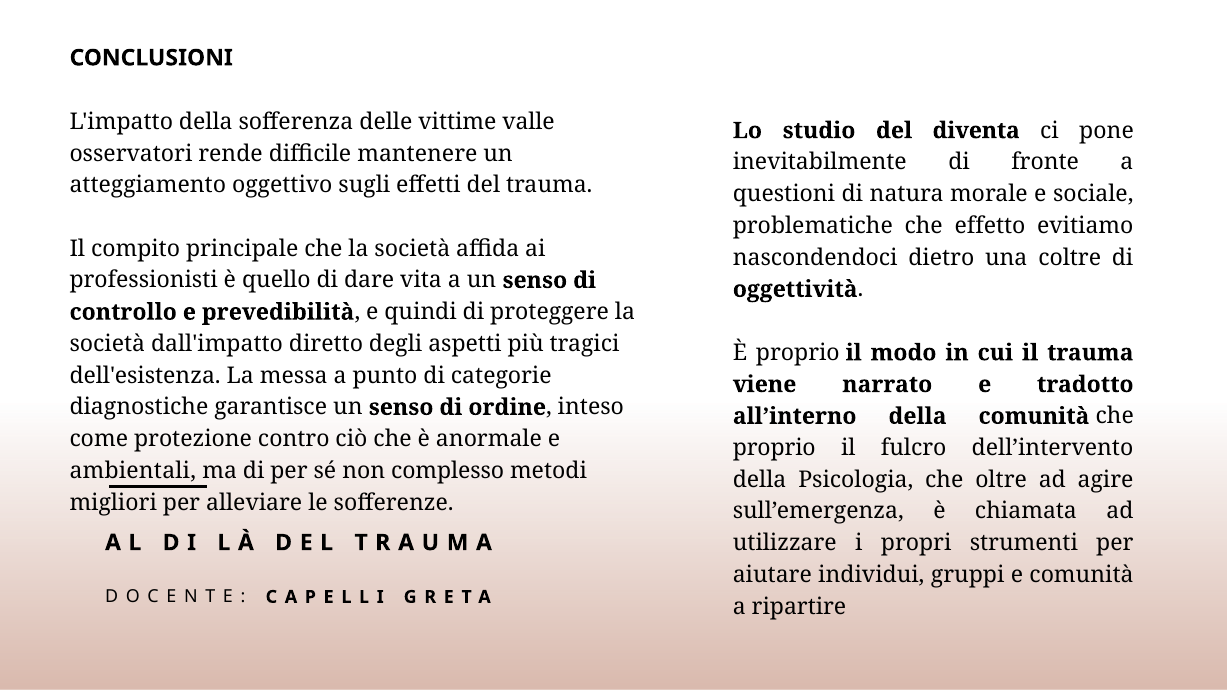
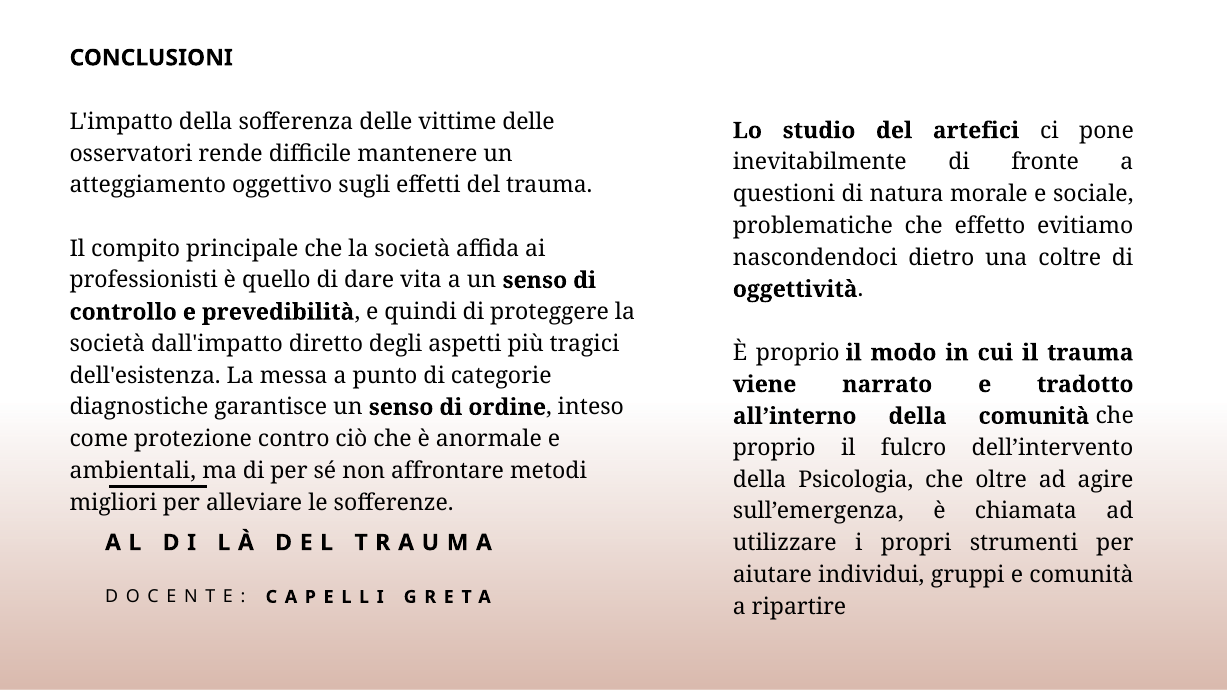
vittime valle: valle -> delle
diventa: diventa -> artefici
complesso: complesso -> affrontare
